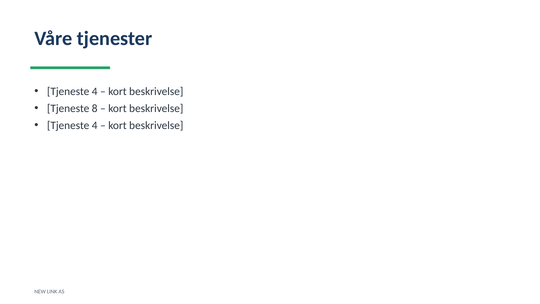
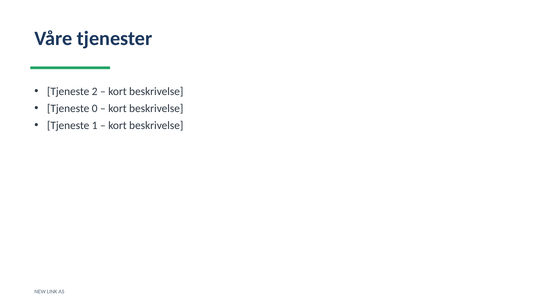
4 at (95, 91): 4 -> 2
8: 8 -> 0
4 at (95, 125): 4 -> 1
